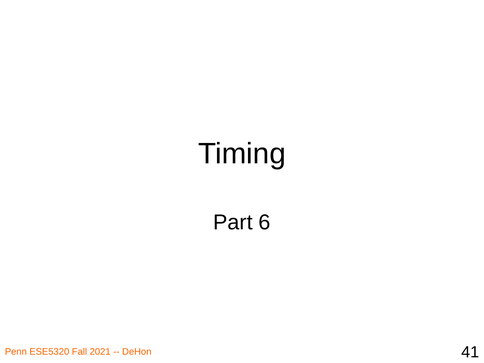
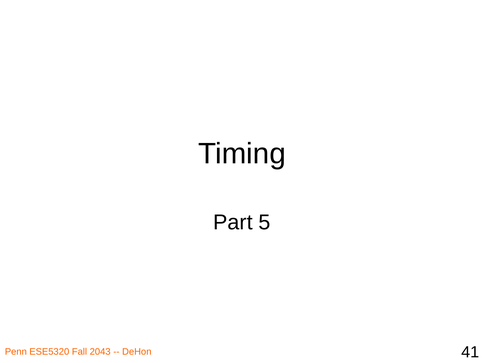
6: 6 -> 5
2021: 2021 -> 2043
